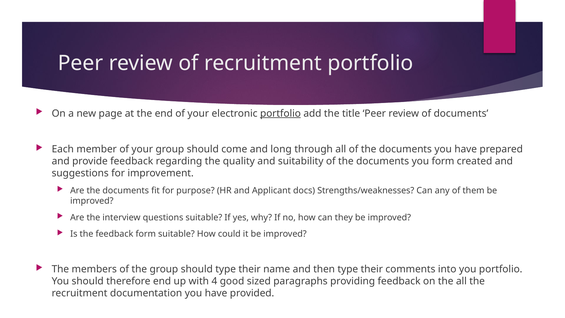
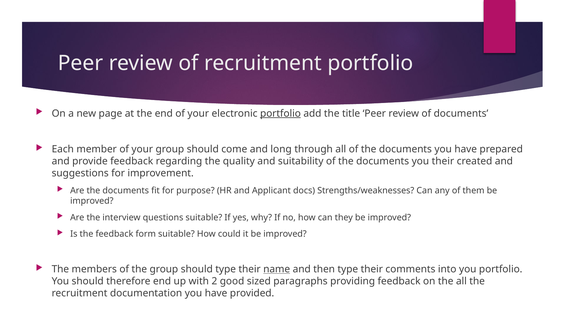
you form: form -> their
name underline: none -> present
4: 4 -> 2
